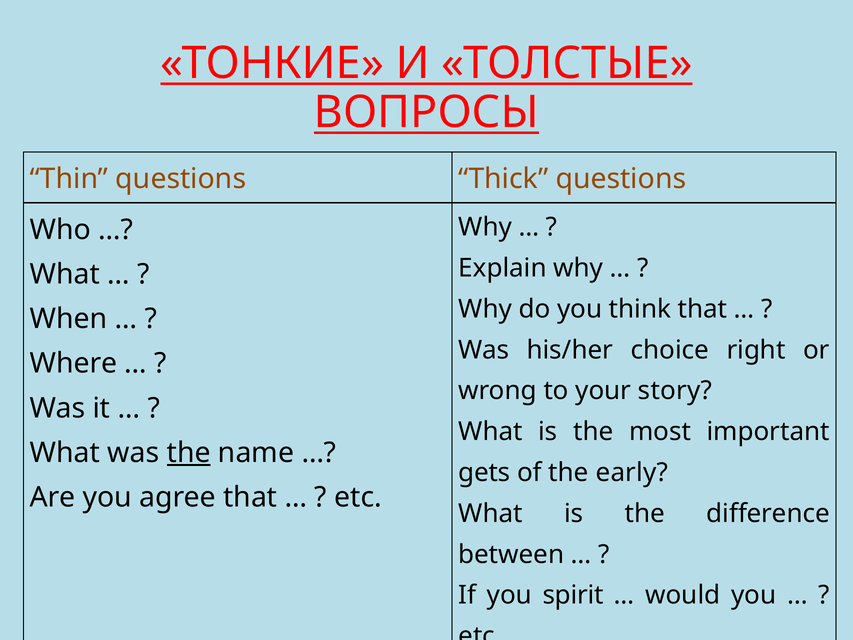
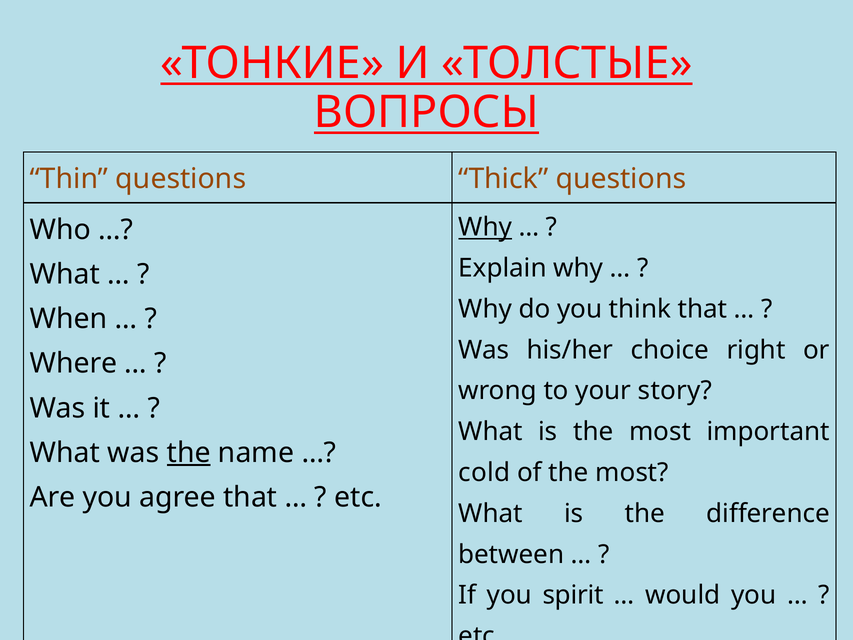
Why at (485, 227) underline: none -> present
gets: gets -> cold
of the early: early -> most
